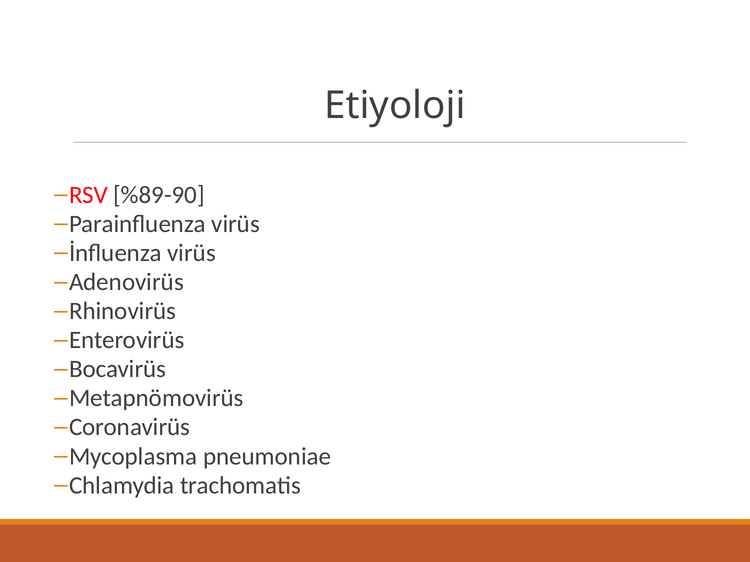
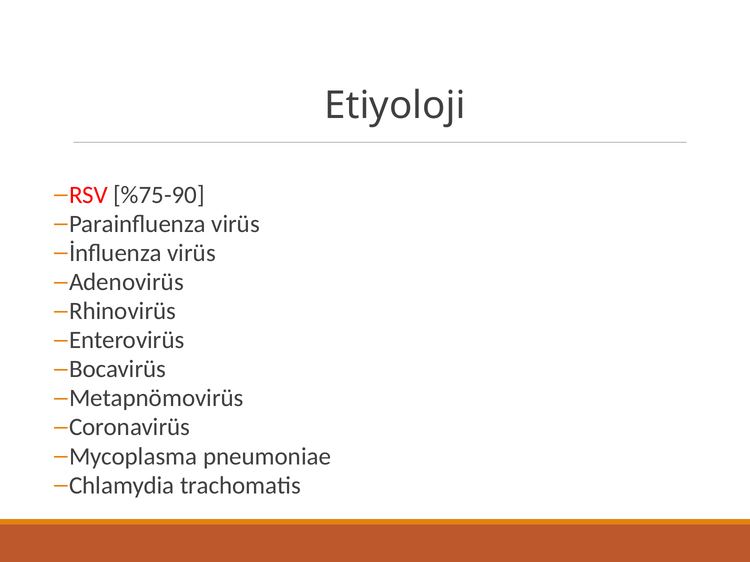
%89-90: %89-90 -> %75-90
